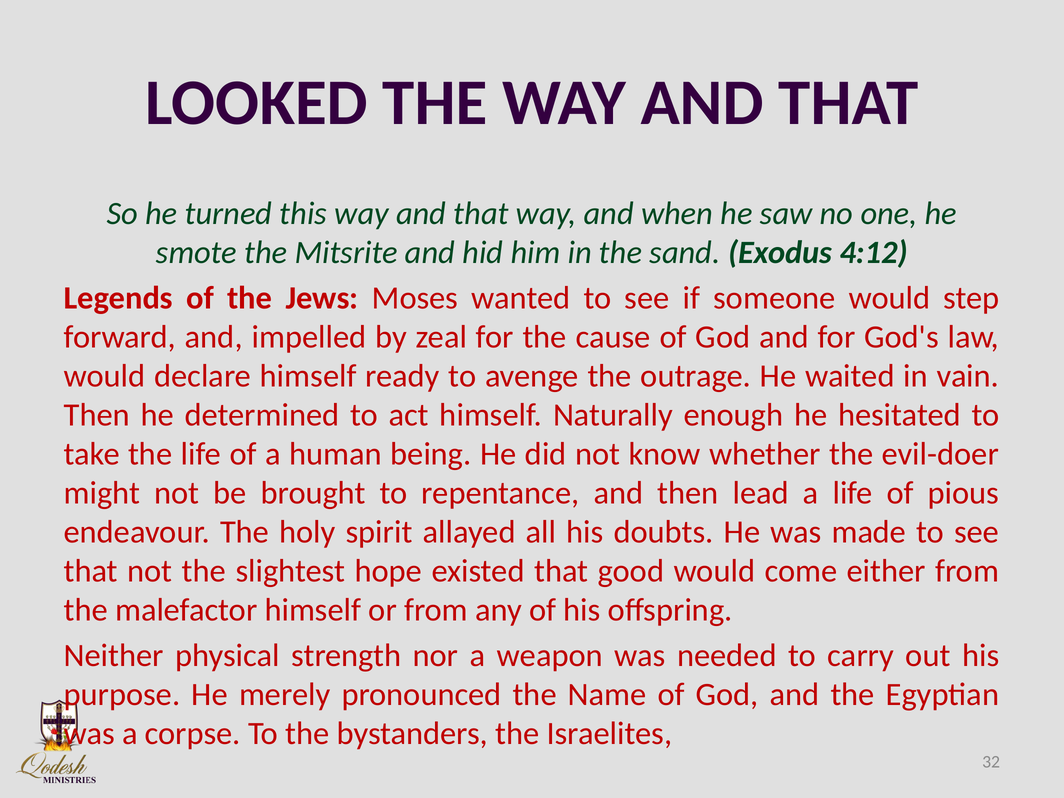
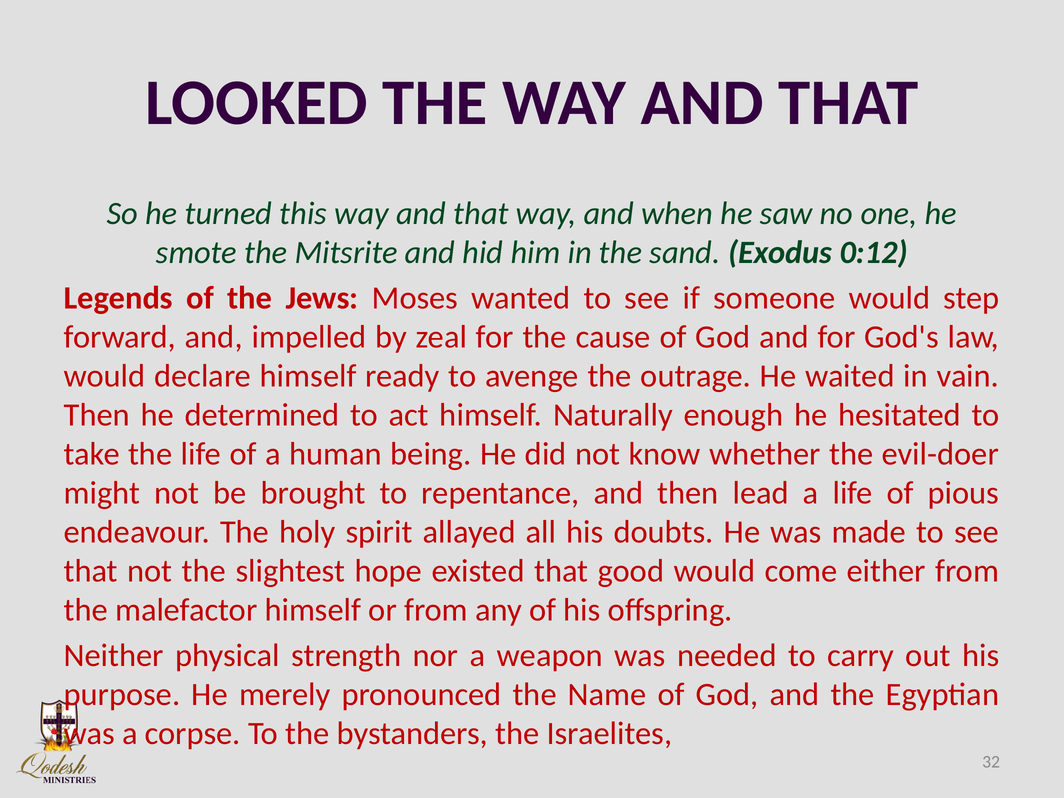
4:12: 4:12 -> 0:12
